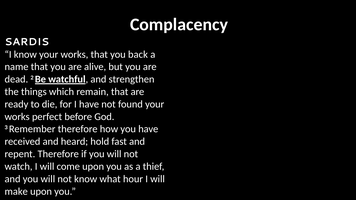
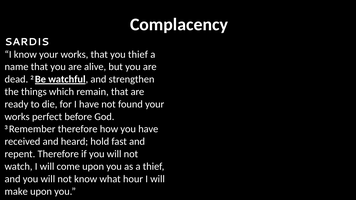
you back: back -> thief
